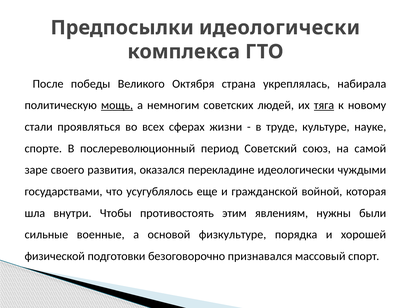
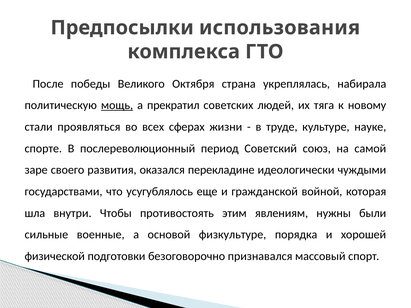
Предпосылки идеологически: идеологически -> использования
немногим: немногим -> прекратил
тяга underline: present -> none
